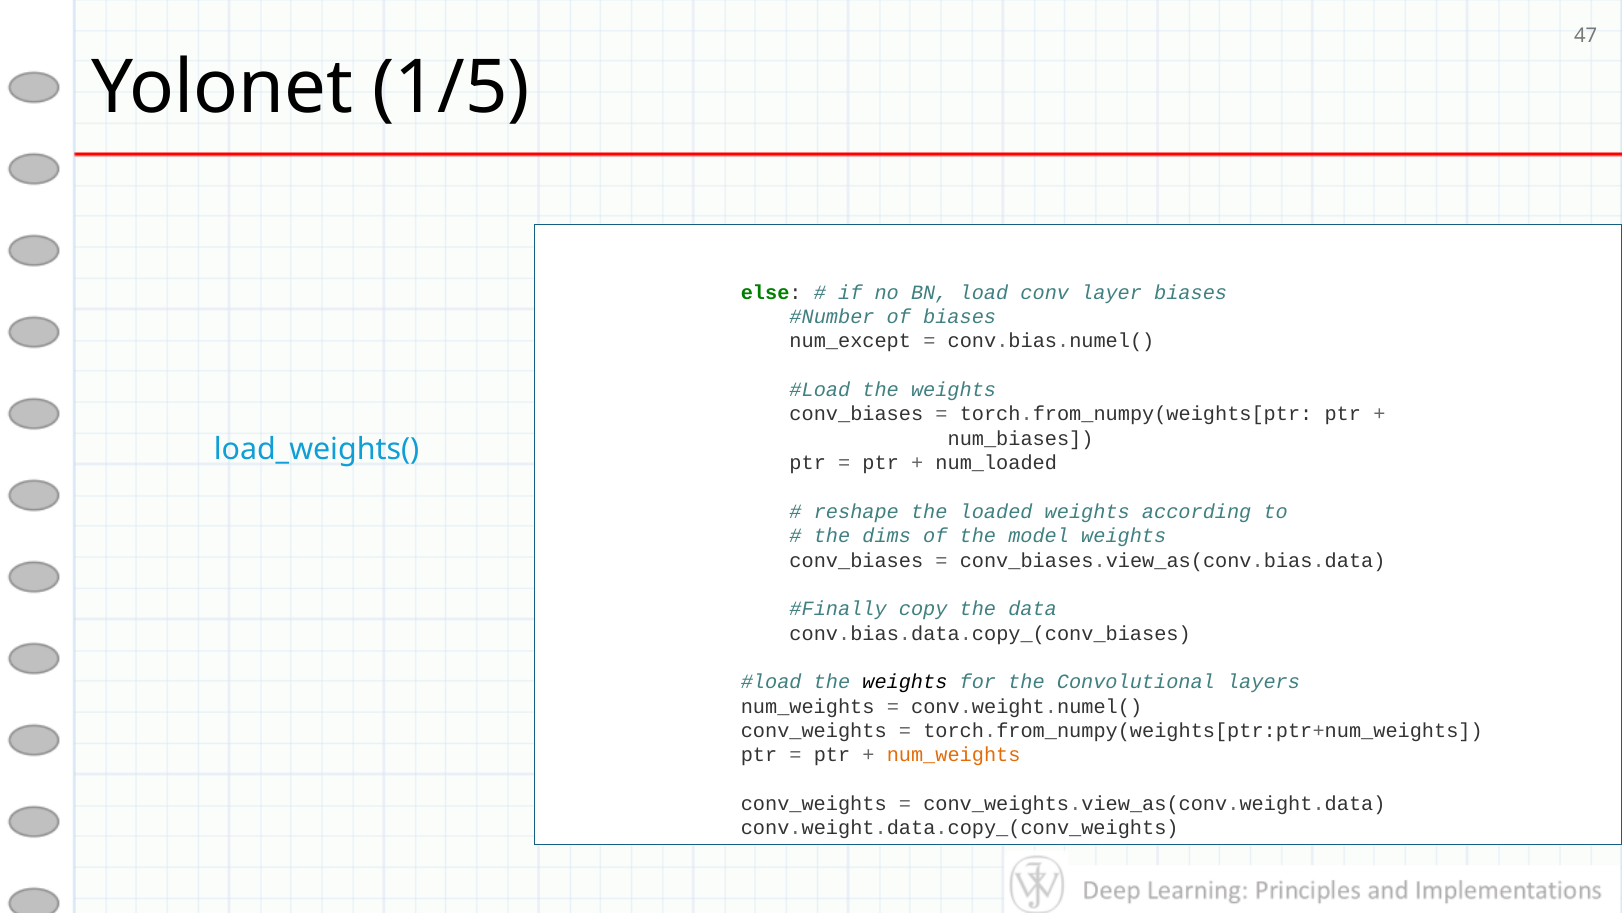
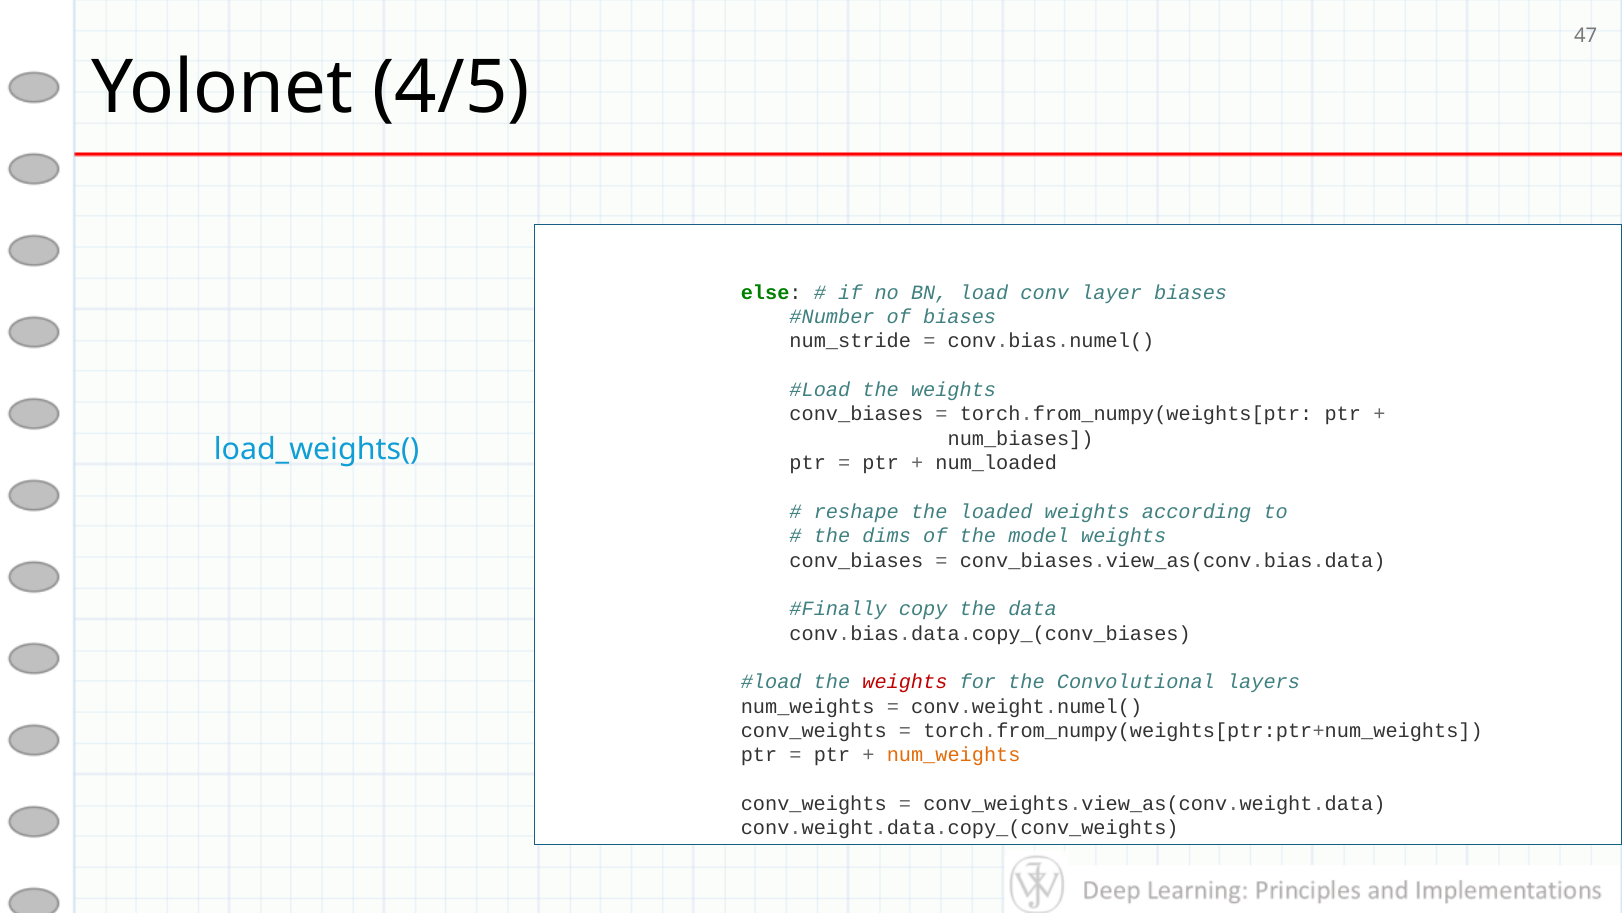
1/5: 1/5 -> 4/5
num_except: num_except -> num_stride
weights at (905, 682) colour: black -> red
